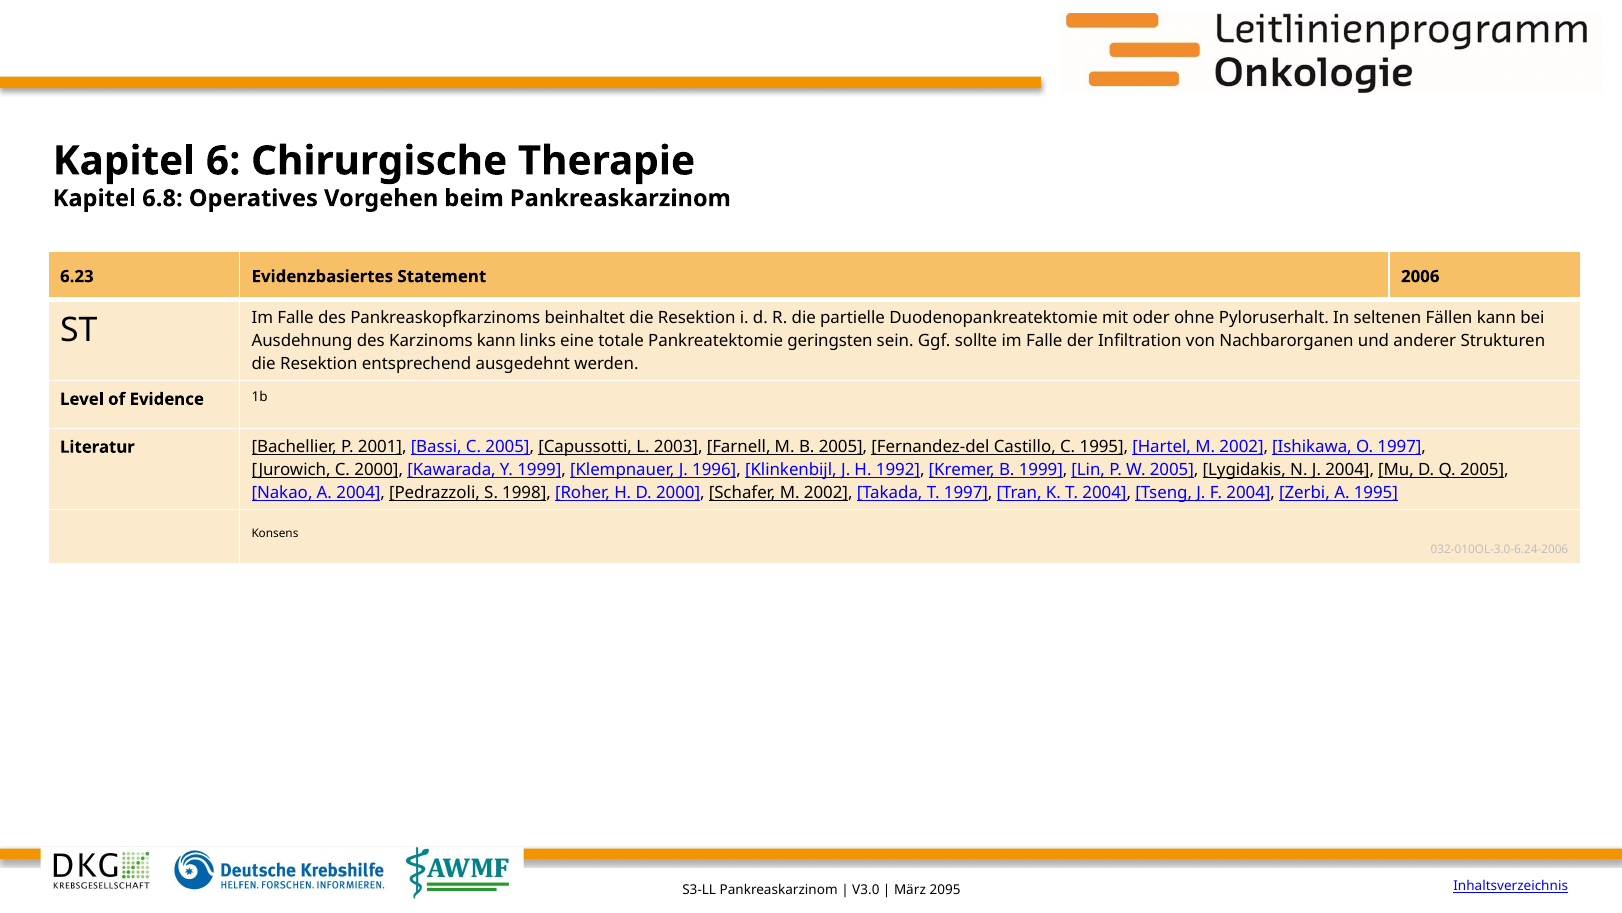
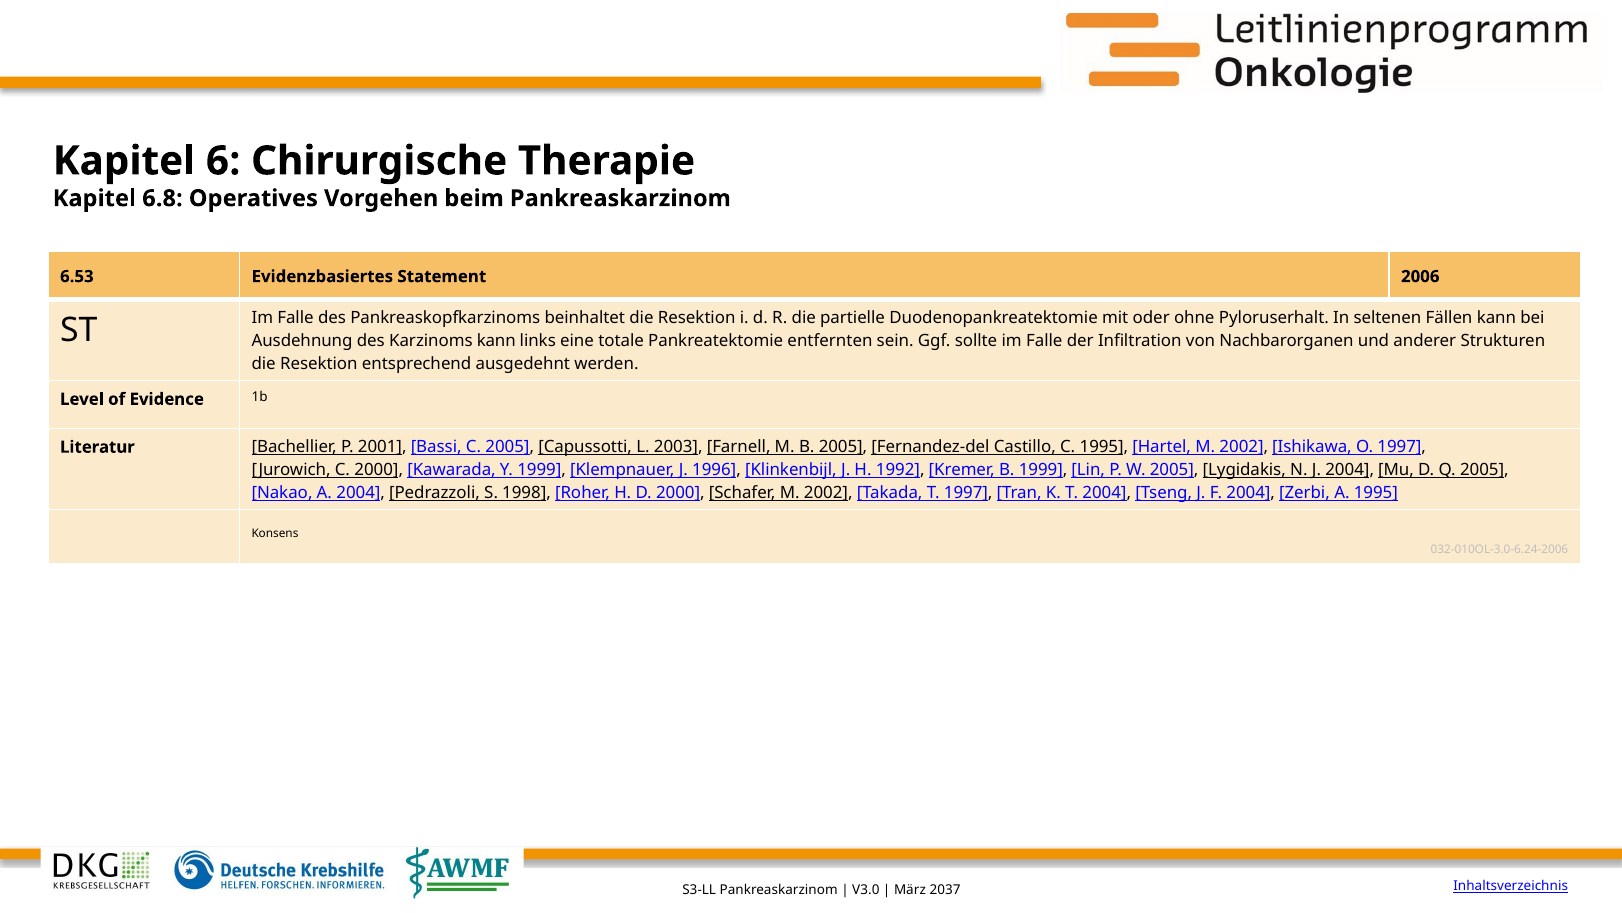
6.23: 6.23 -> 6.53
geringsten: geringsten -> entfernten
2095: 2095 -> 2037
